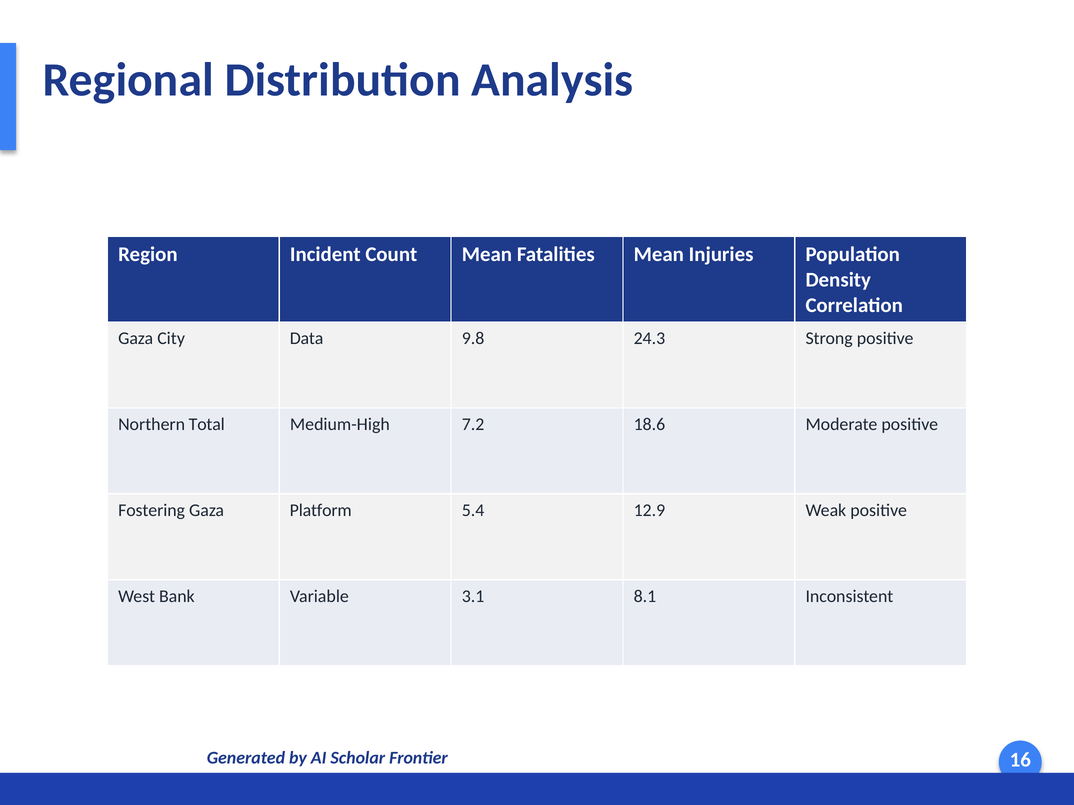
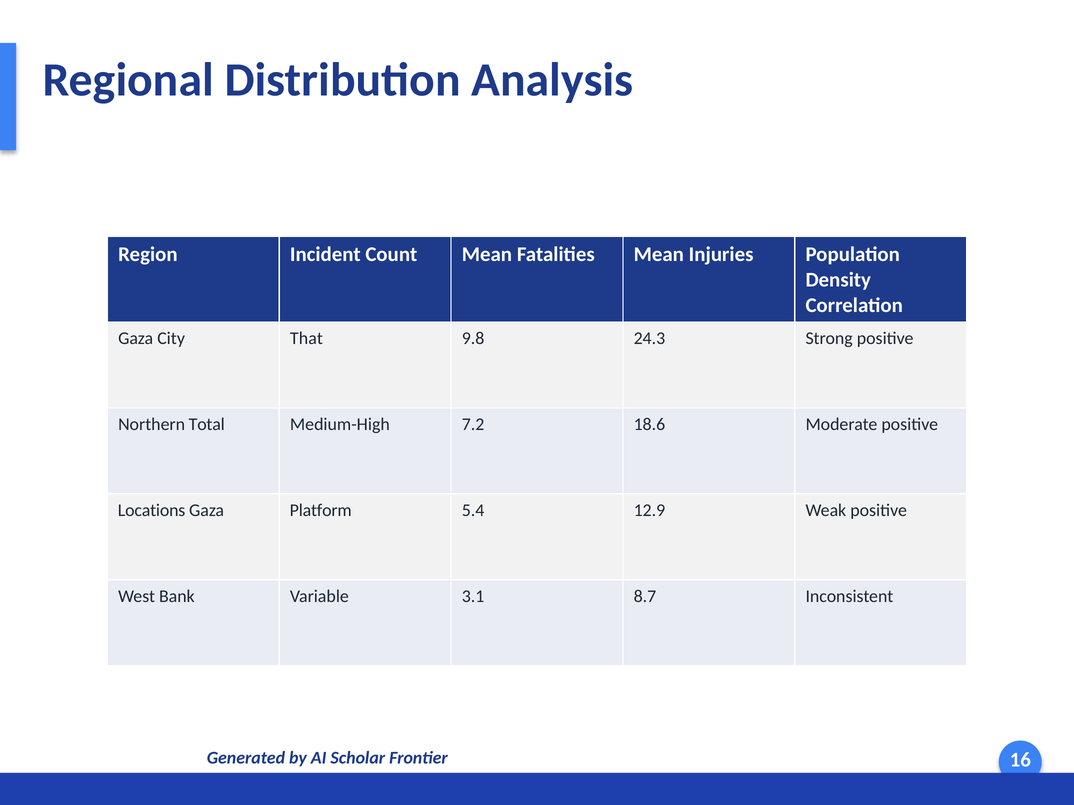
Data: Data -> That
Fostering: Fostering -> Locations
8.1: 8.1 -> 8.7
